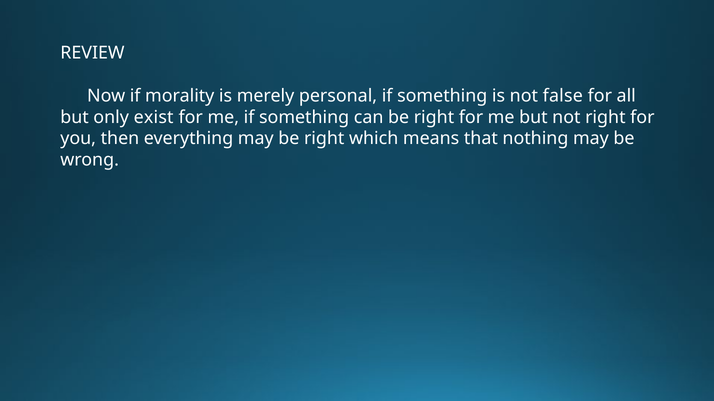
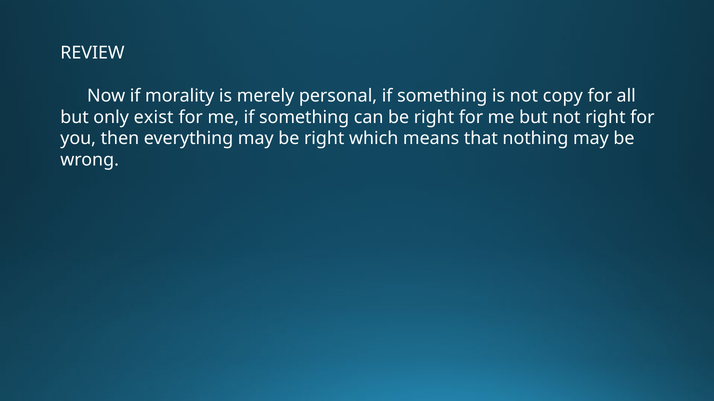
false: false -> copy
